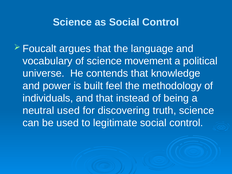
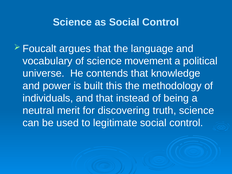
feel: feel -> this
neutral used: used -> merit
